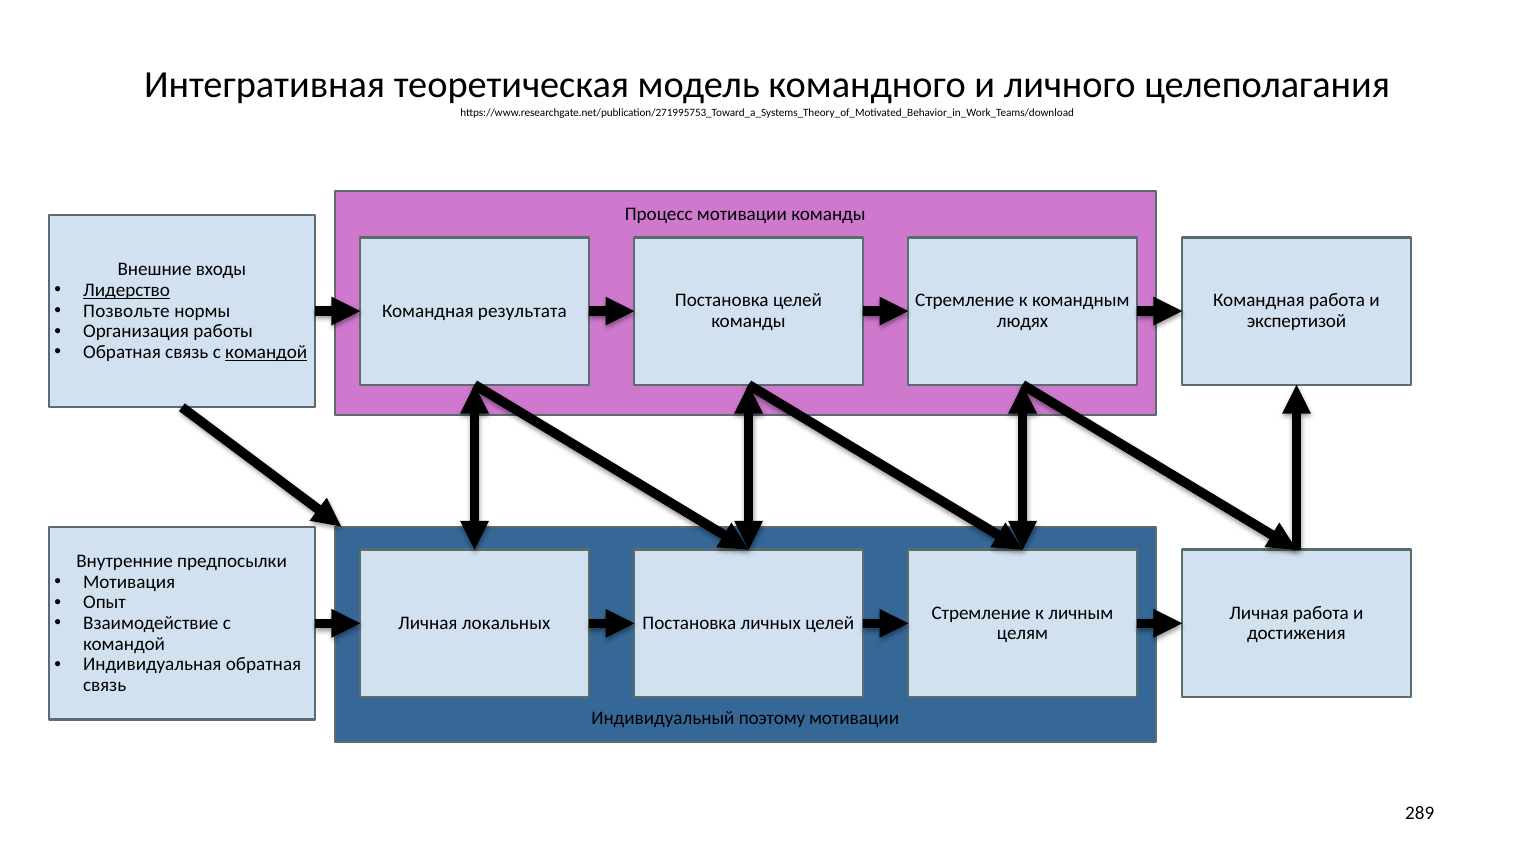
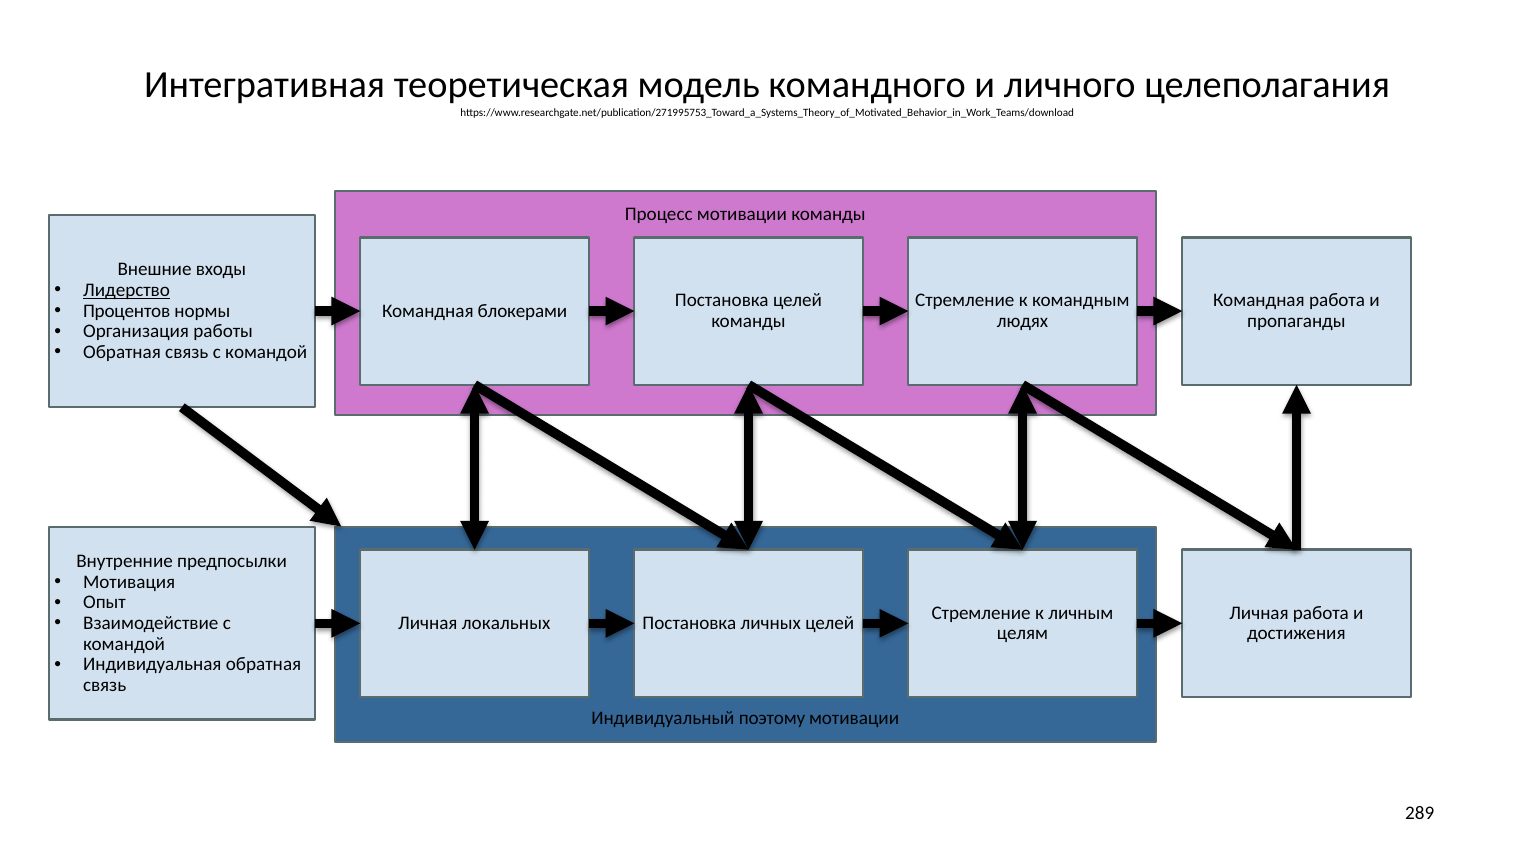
Позвольте: Позвольте -> Процентов
результата: результата -> блокерами
экспертизой: экспертизой -> пропаганды
командой at (266, 352) underline: present -> none
